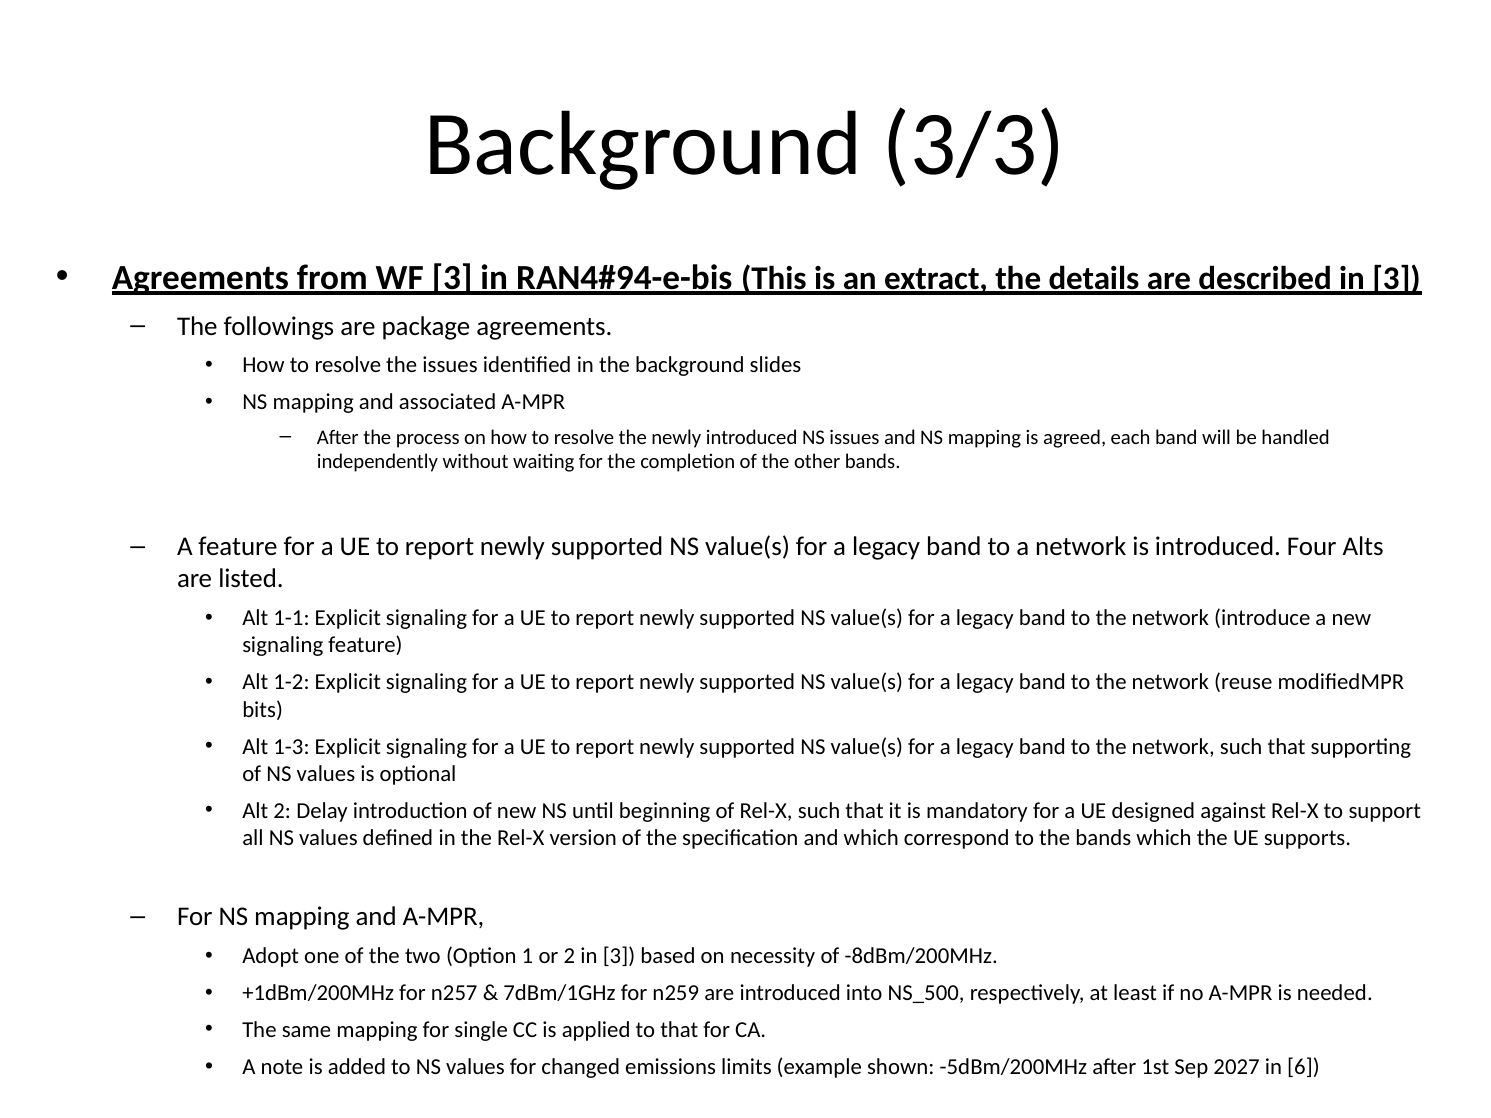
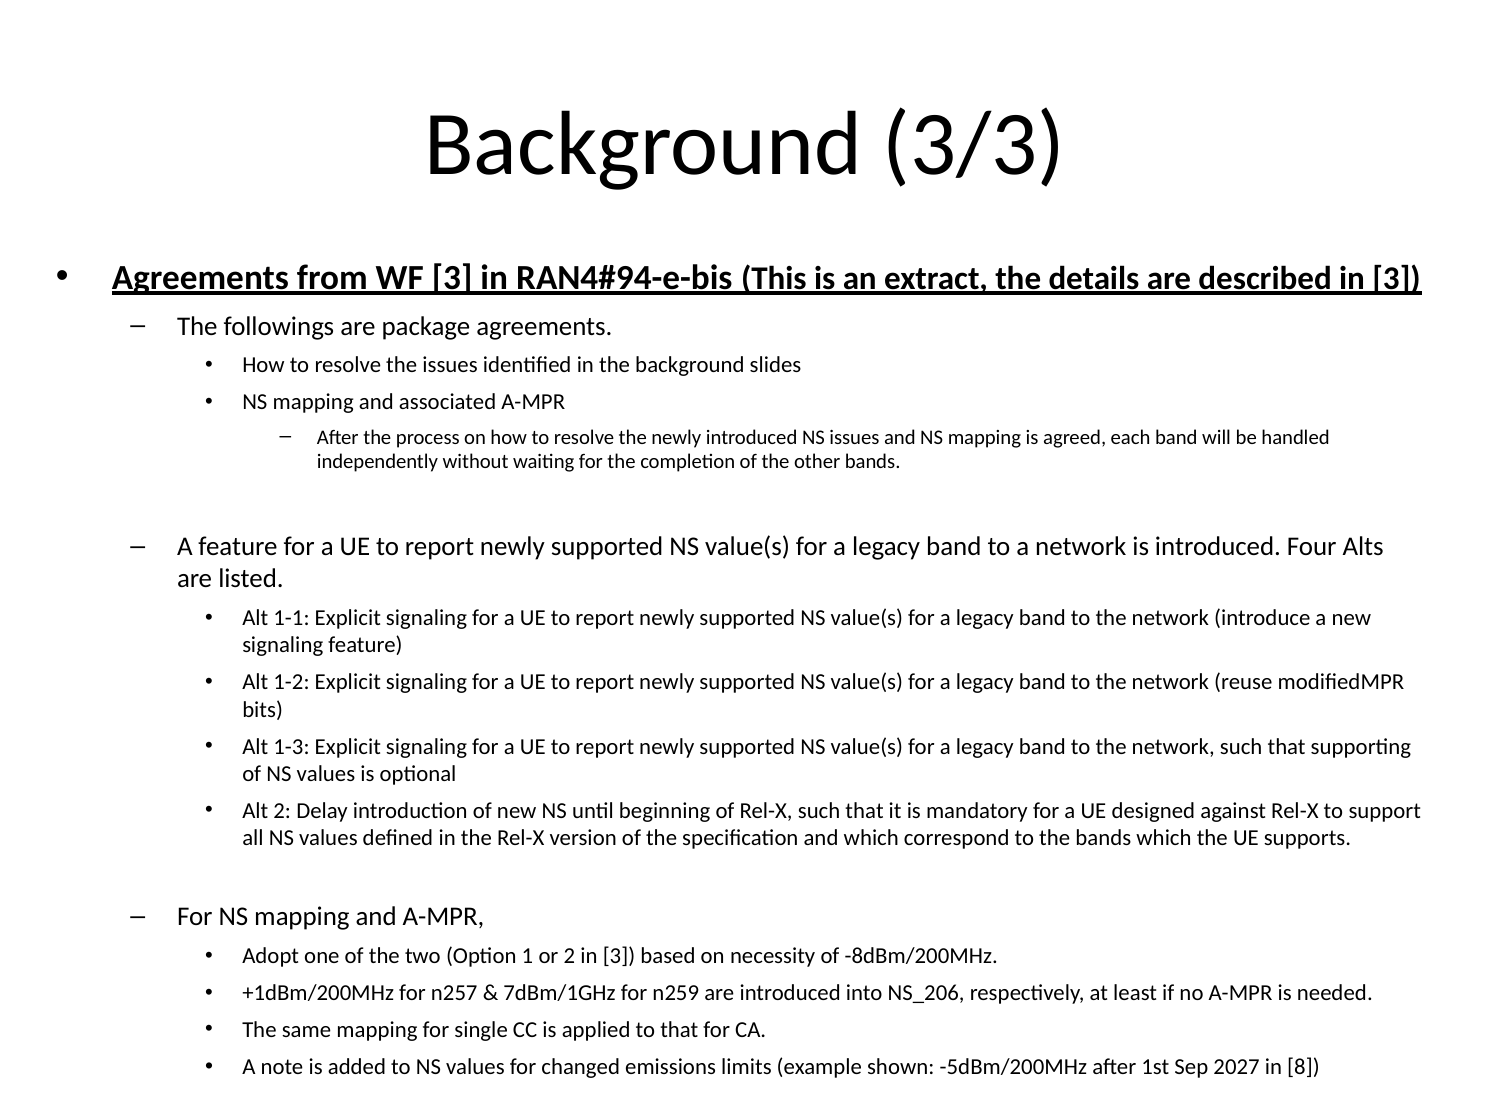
NS_500: NS_500 -> NS_206
6: 6 -> 8
